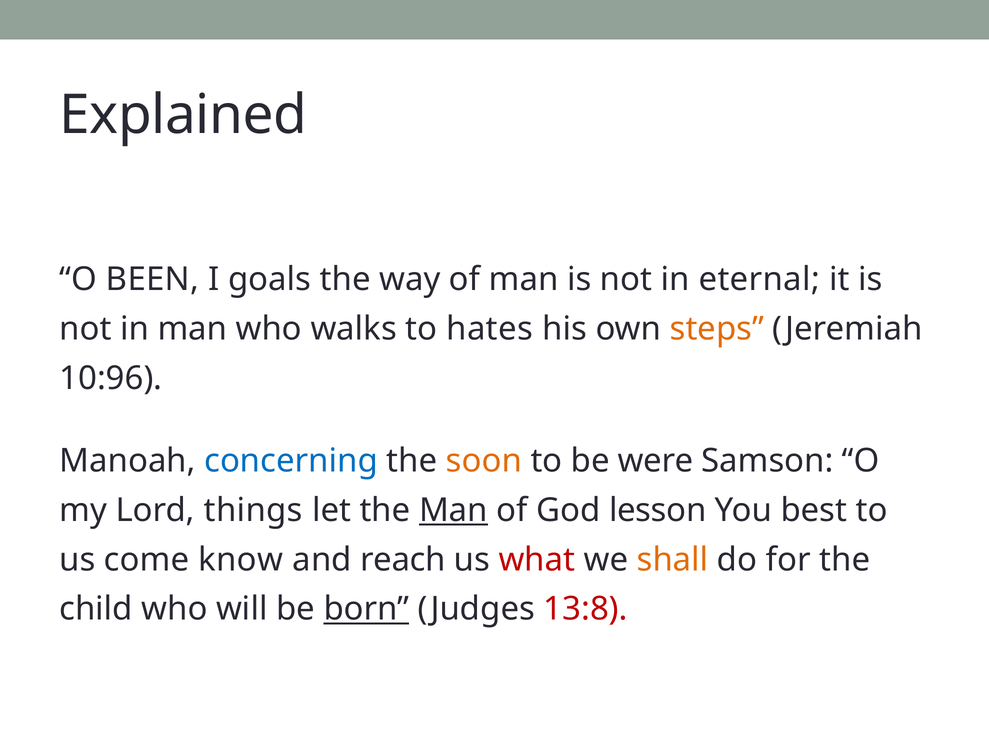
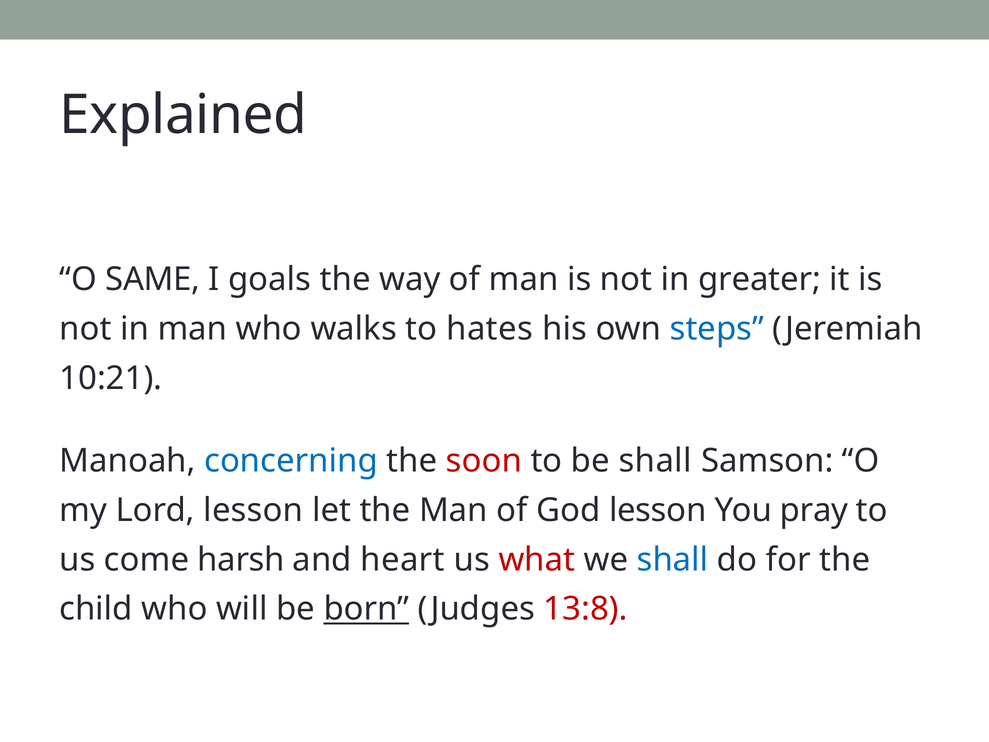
BEEN: BEEN -> SAME
eternal: eternal -> greater
steps colour: orange -> blue
10:96: 10:96 -> 10:21
soon colour: orange -> red
be were: were -> shall
Lord things: things -> lesson
Man at (453, 510) underline: present -> none
best: best -> pray
know: know -> harsh
reach: reach -> heart
shall at (673, 559) colour: orange -> blue
